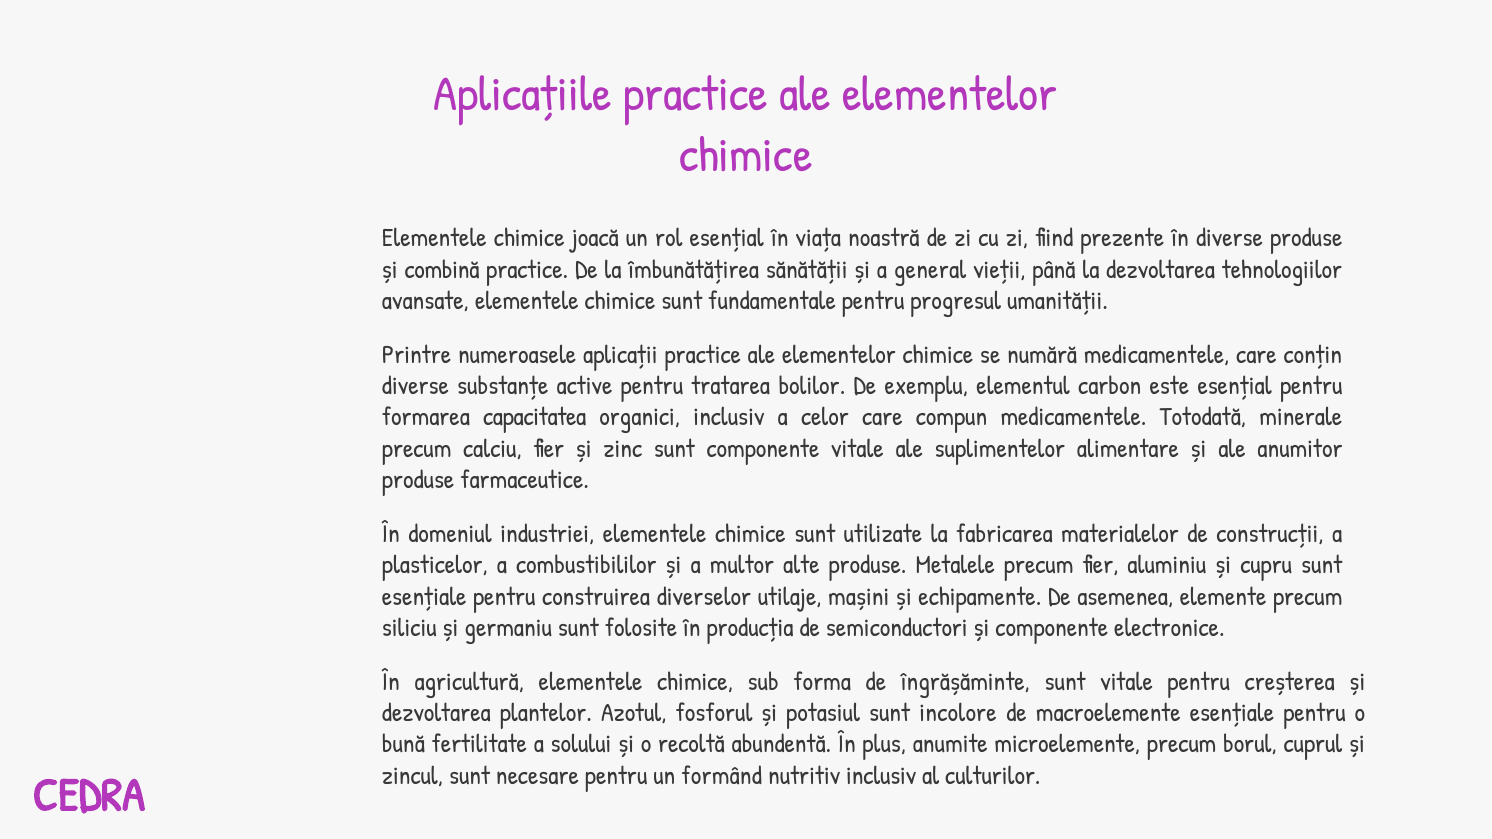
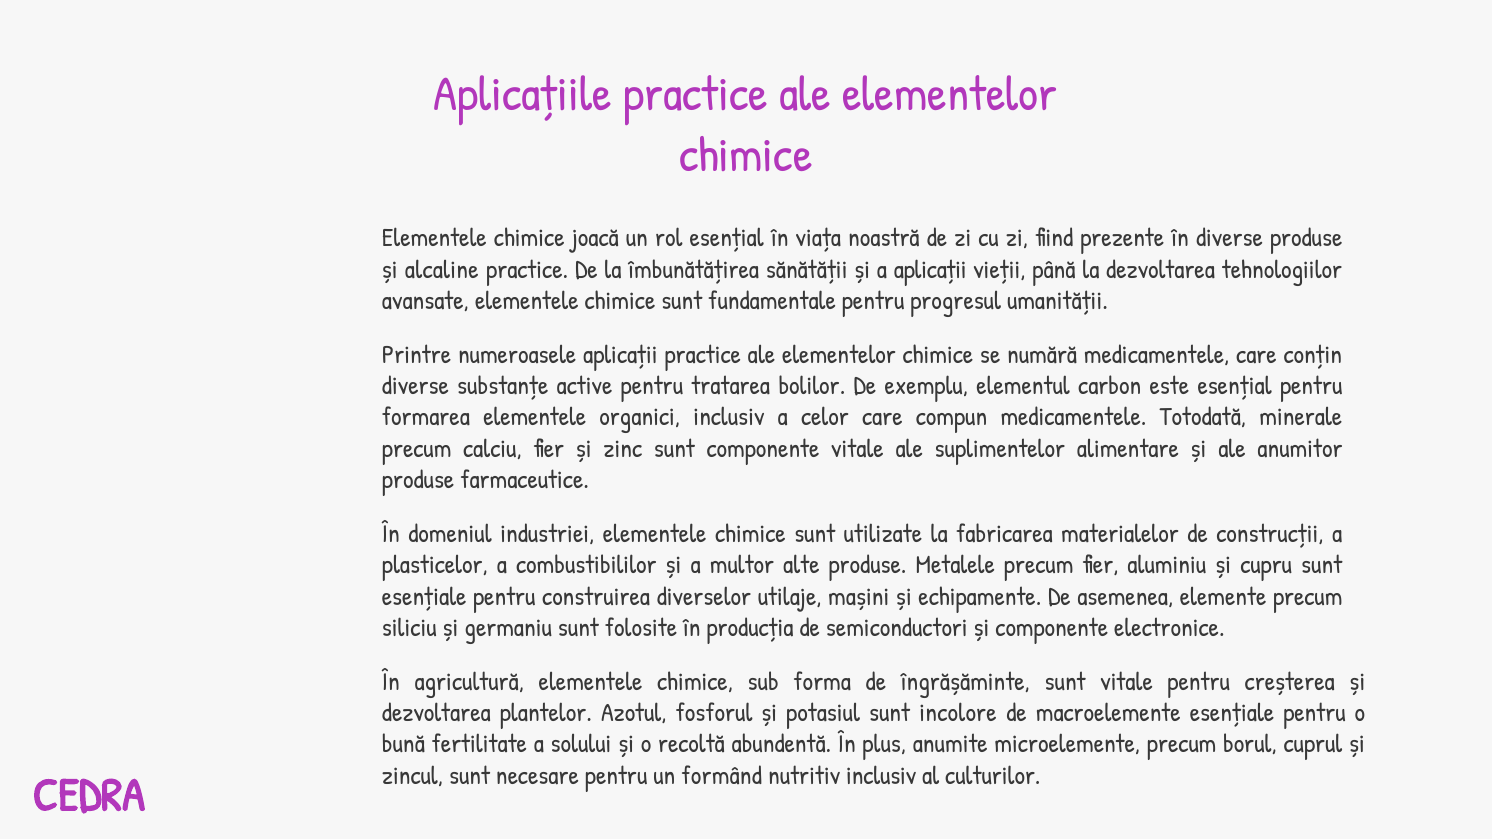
combină: combină -> alcaline
a general: general -> aplicații
formarea capacitatea: capacitatea -> elementele
